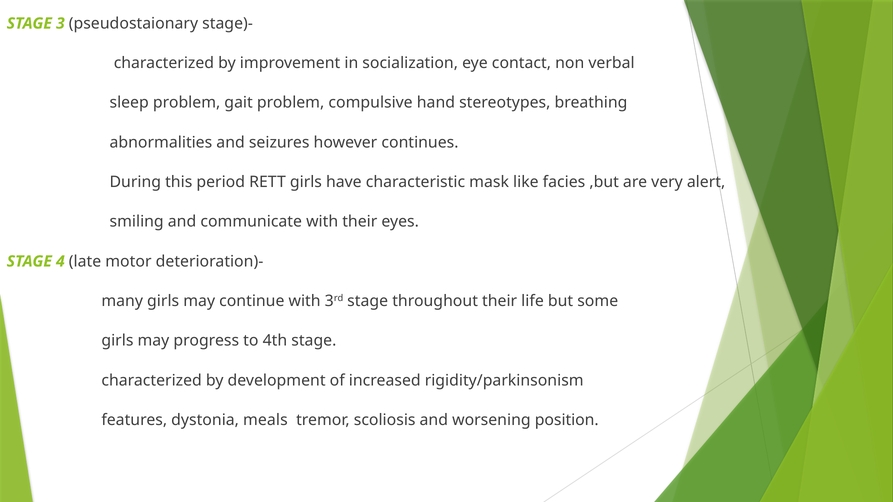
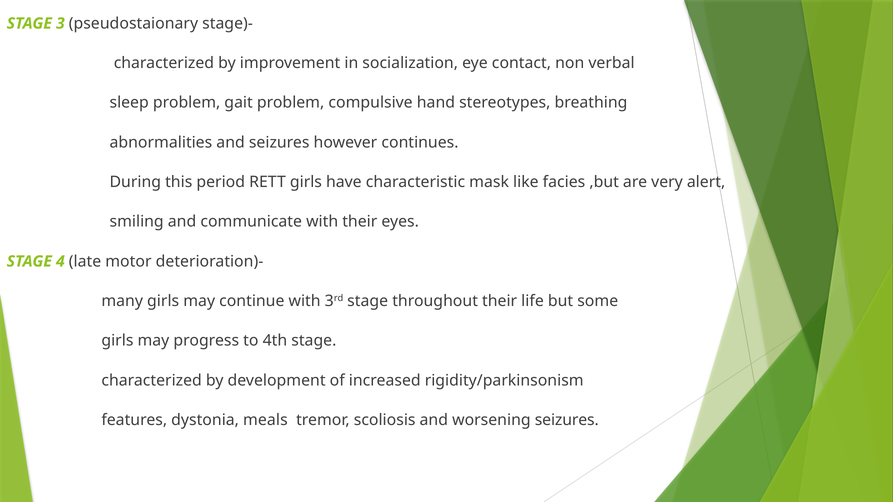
worsening position: position -> seizures
